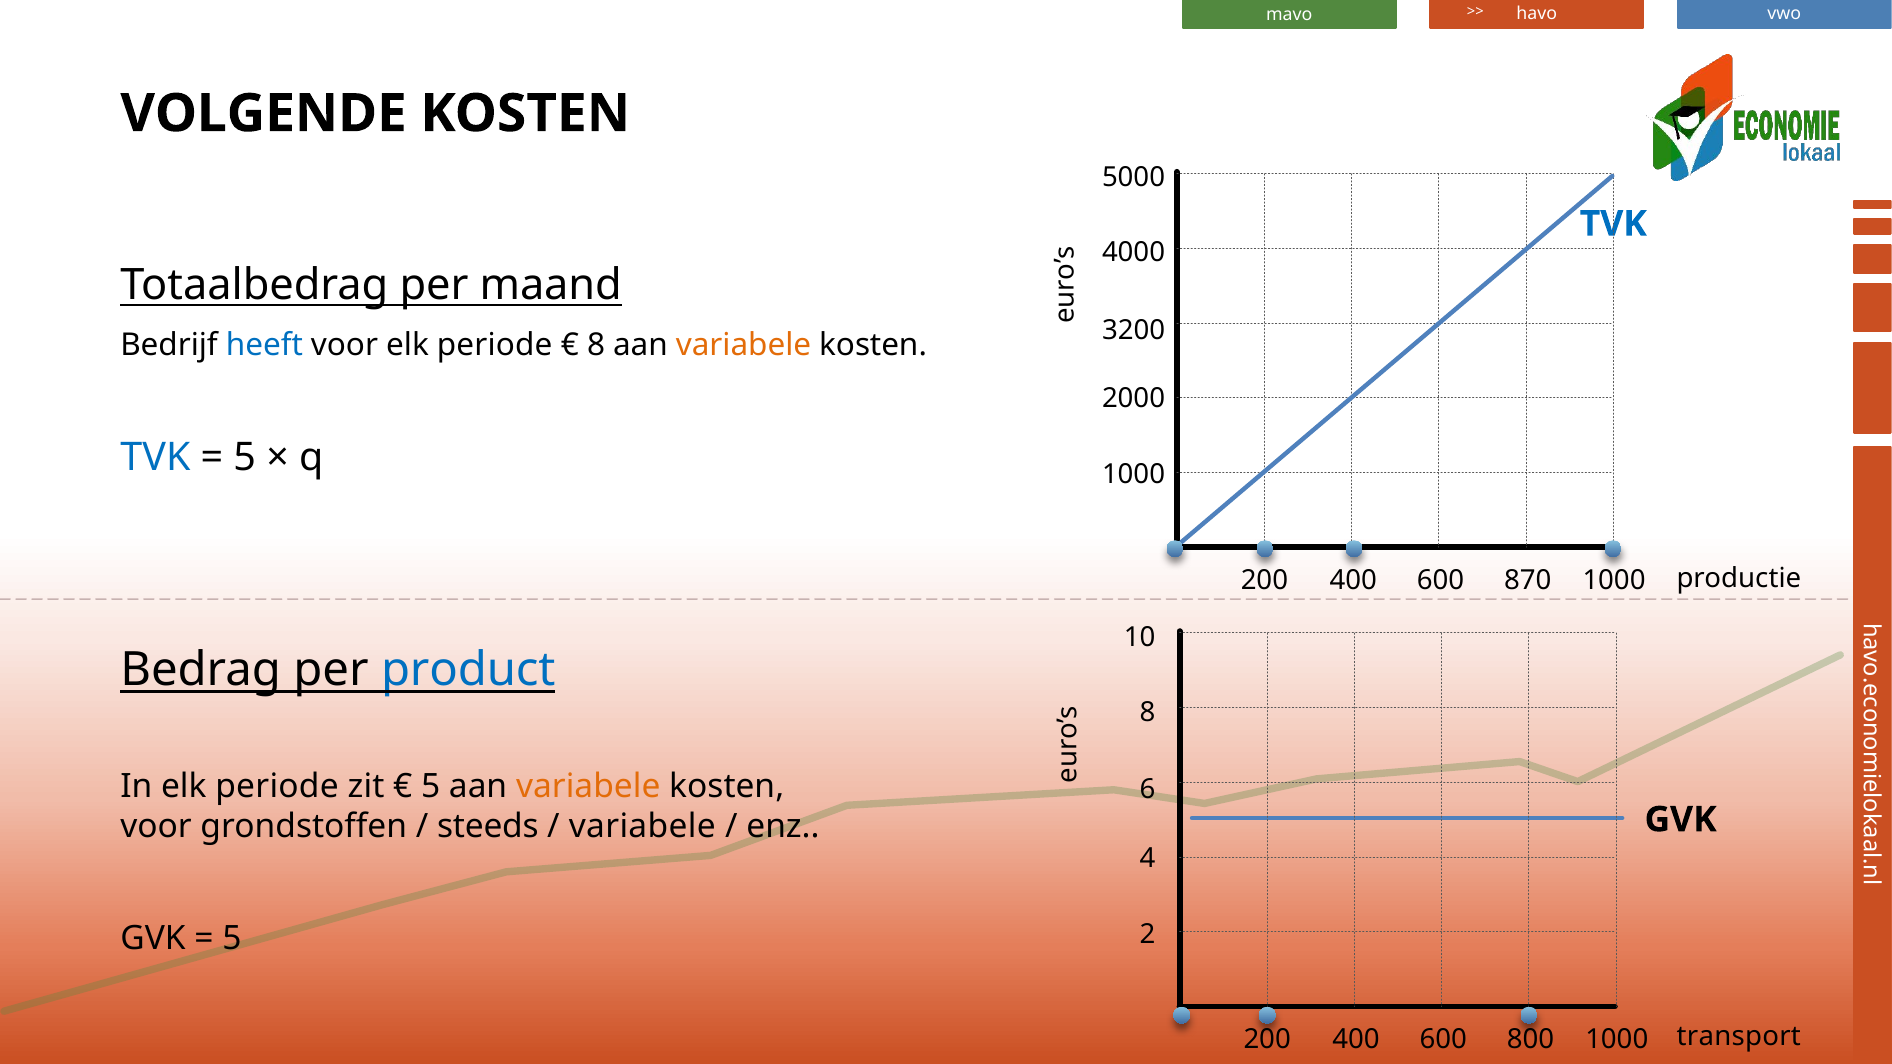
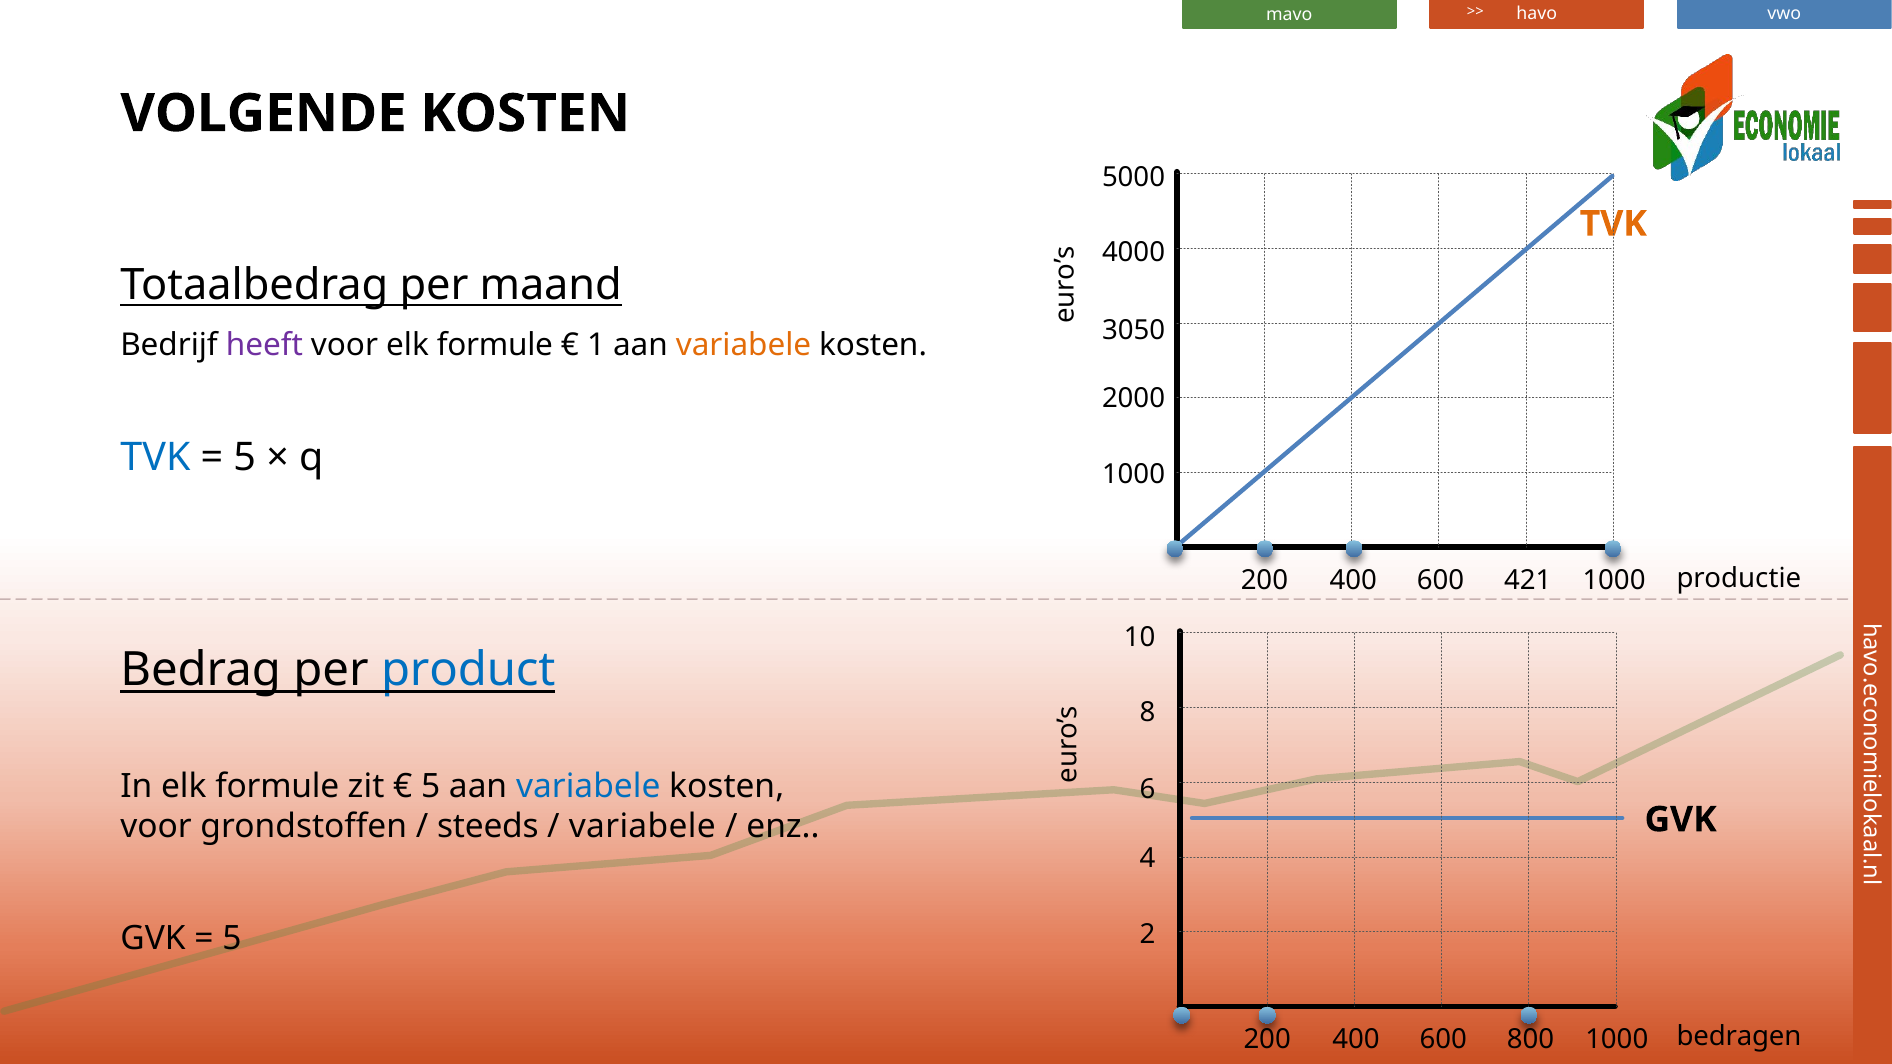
TVK at (1613, 224) colour: blue -> orange
3200: 3200 -> 3050
heeft colour: blue -> purple
voor elk periode: periode -> formule
8 at (596, 345): 8 -> 1
870: 870 -> 421
In elk periode: periode -> formule
variabele at (588, 786) colour: orange -> blue
transport: transport -> bedragen
